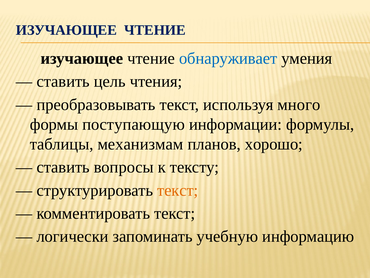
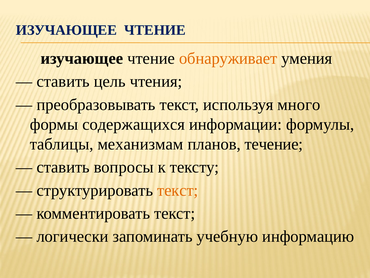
обнаруживает colour: blue -> orange
поступающую: поступающую -> содержащихся
хорошо: хорошо -> течение
